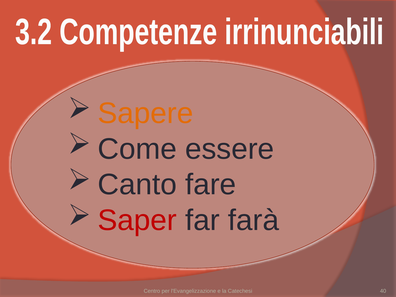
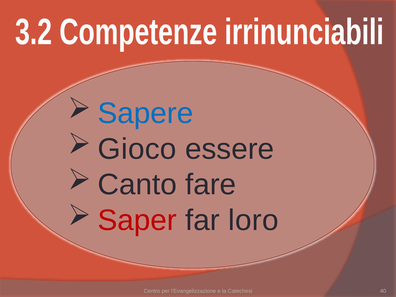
Sapere colour: orange -> blue
Come: Come -> Gioco
farà: farà -> loro
